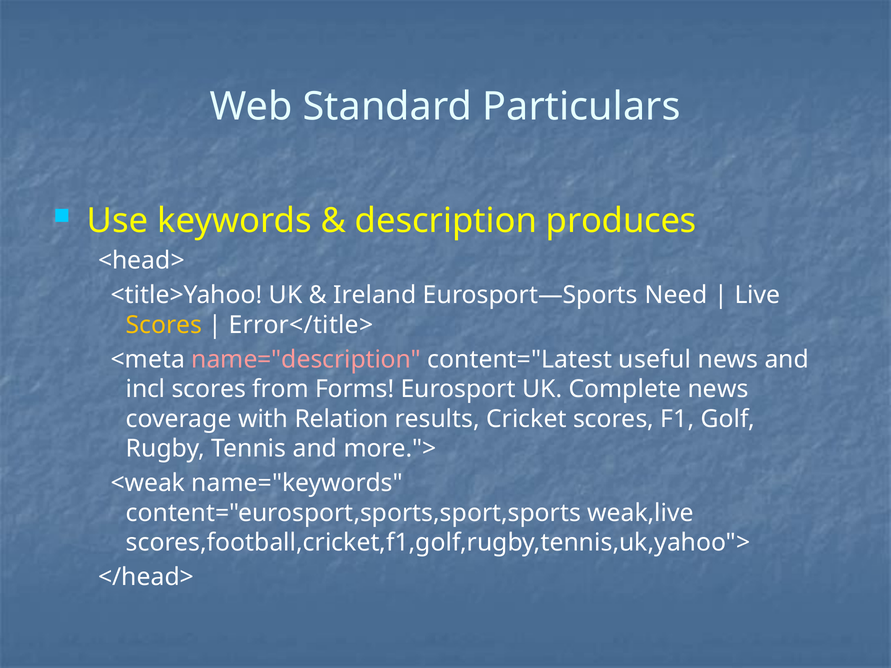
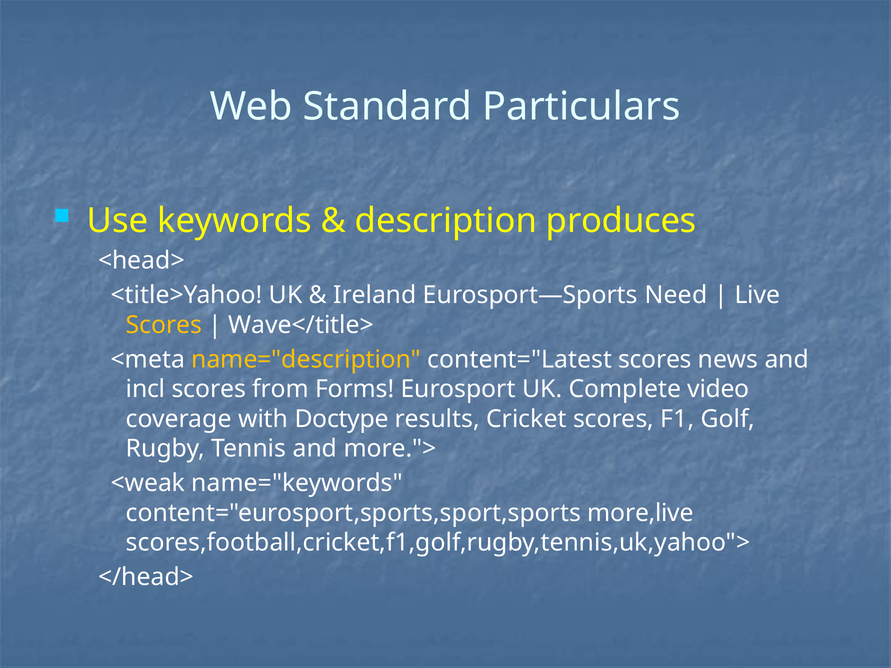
Error</title>: Error</title> -> Wave</title>
name="description colour: pink -> yellow
content="Latest useful: useful -> scores
Complete news: news -> video
Relation: Relation -> Doctype
weak,live: weak,live -> more,live
